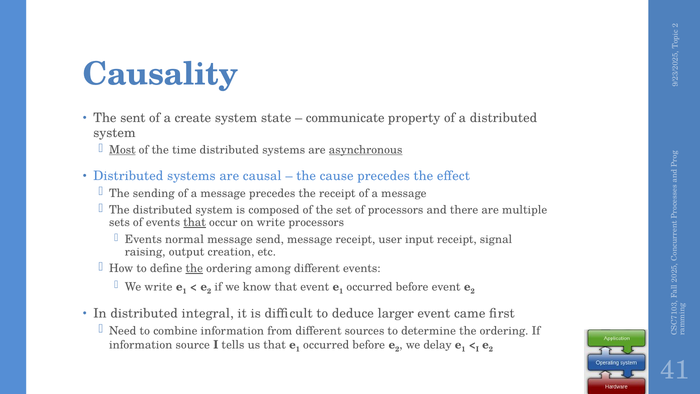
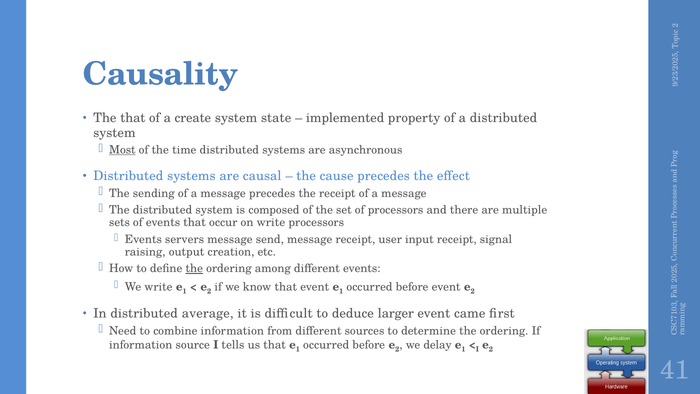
The sent: sent -> that
communicate: communicate -> implemented
asynchronous underline: present -> none
that at (195, 222) underline: present -> none
normal: normal -> servers
integral: integral -> average
